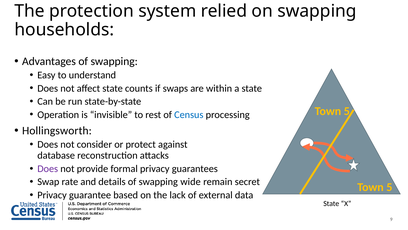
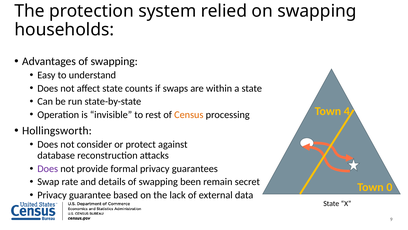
5 at (347, 111): 5 -> 4
Census colour: blue -> orange
wide: wide -> been
5 at (389, 187): 5 -> 0
